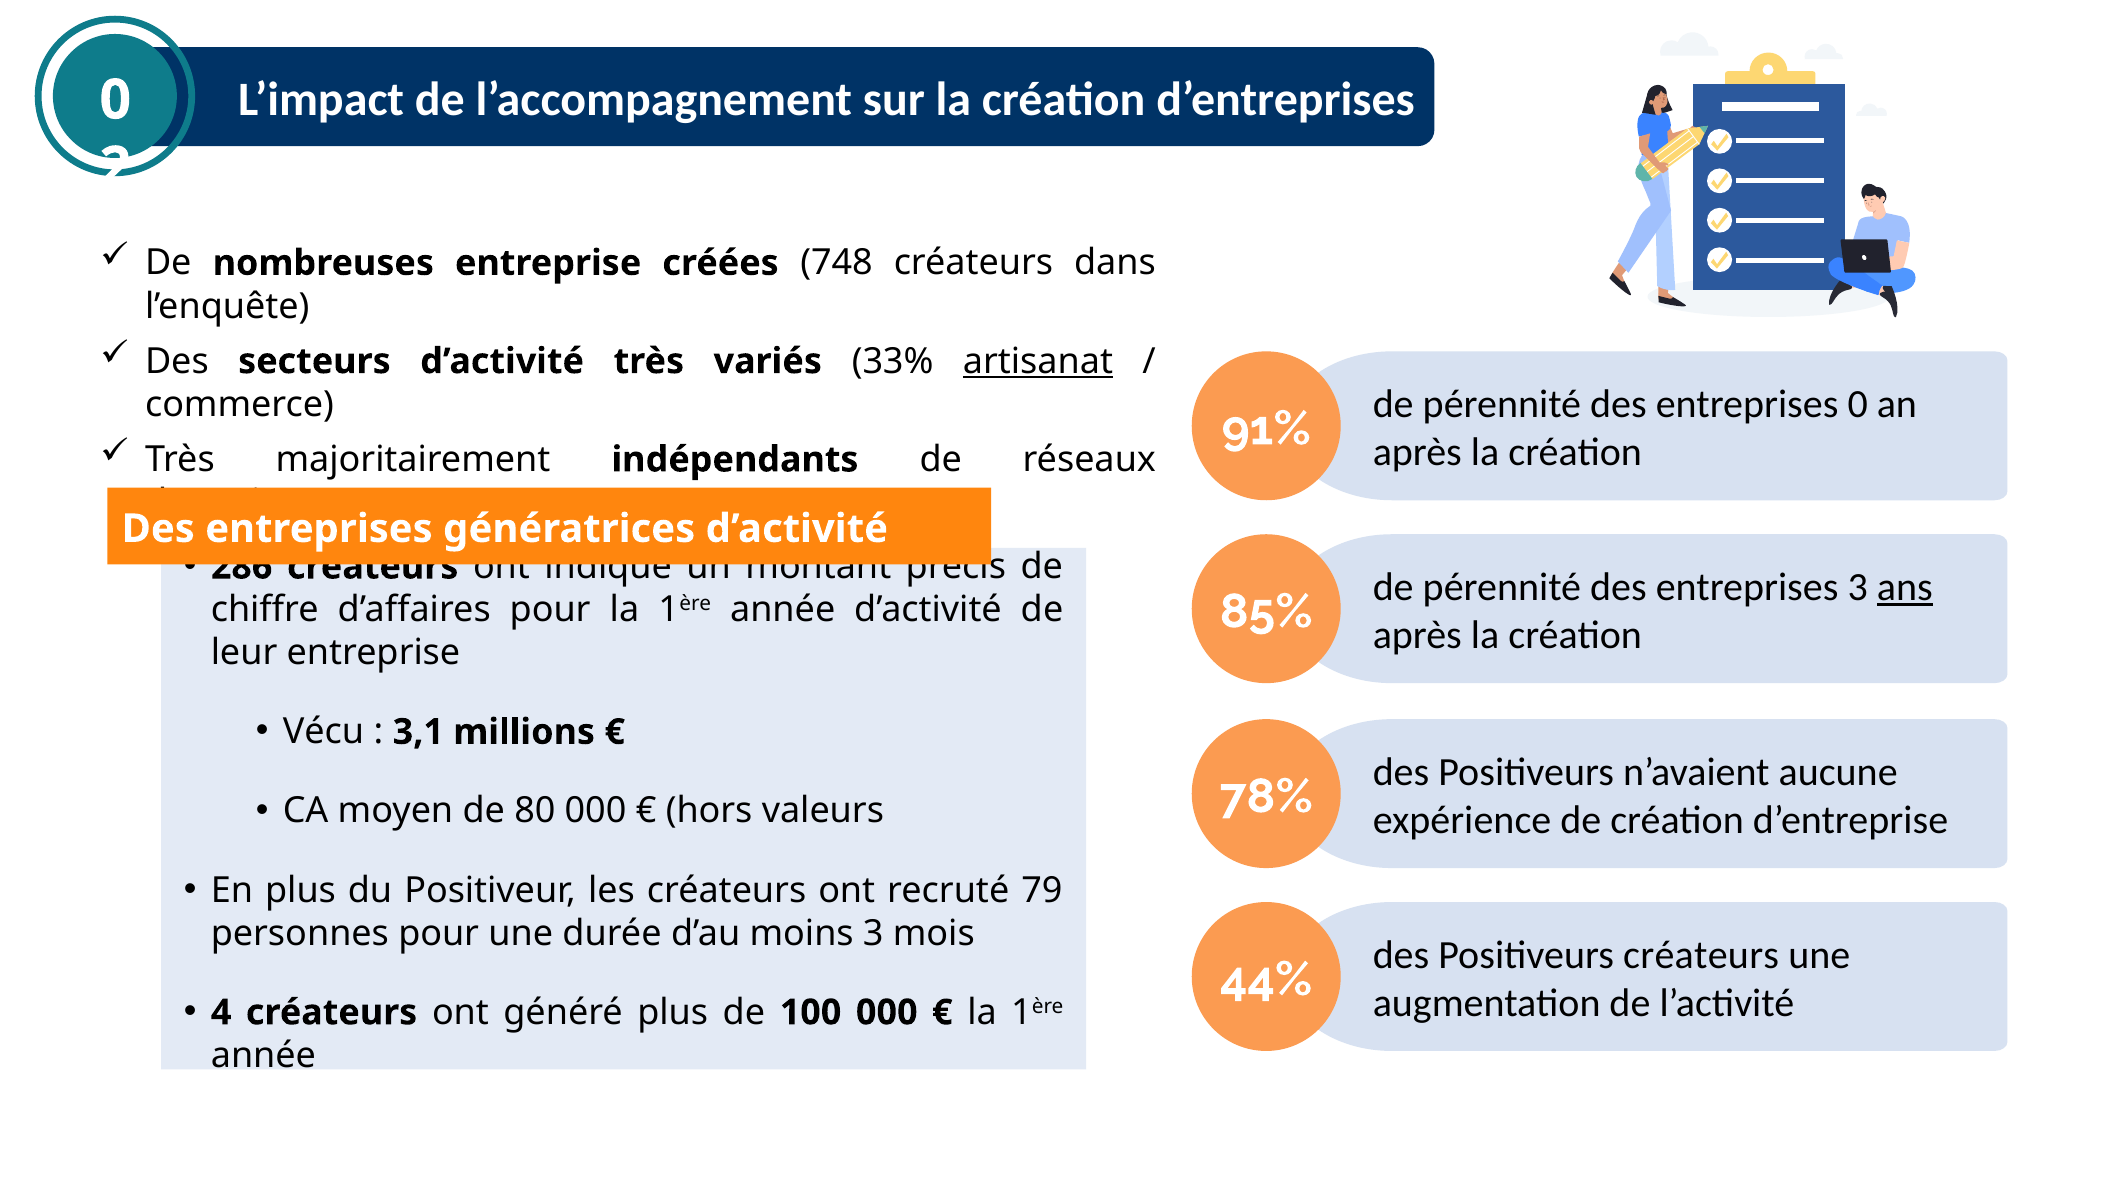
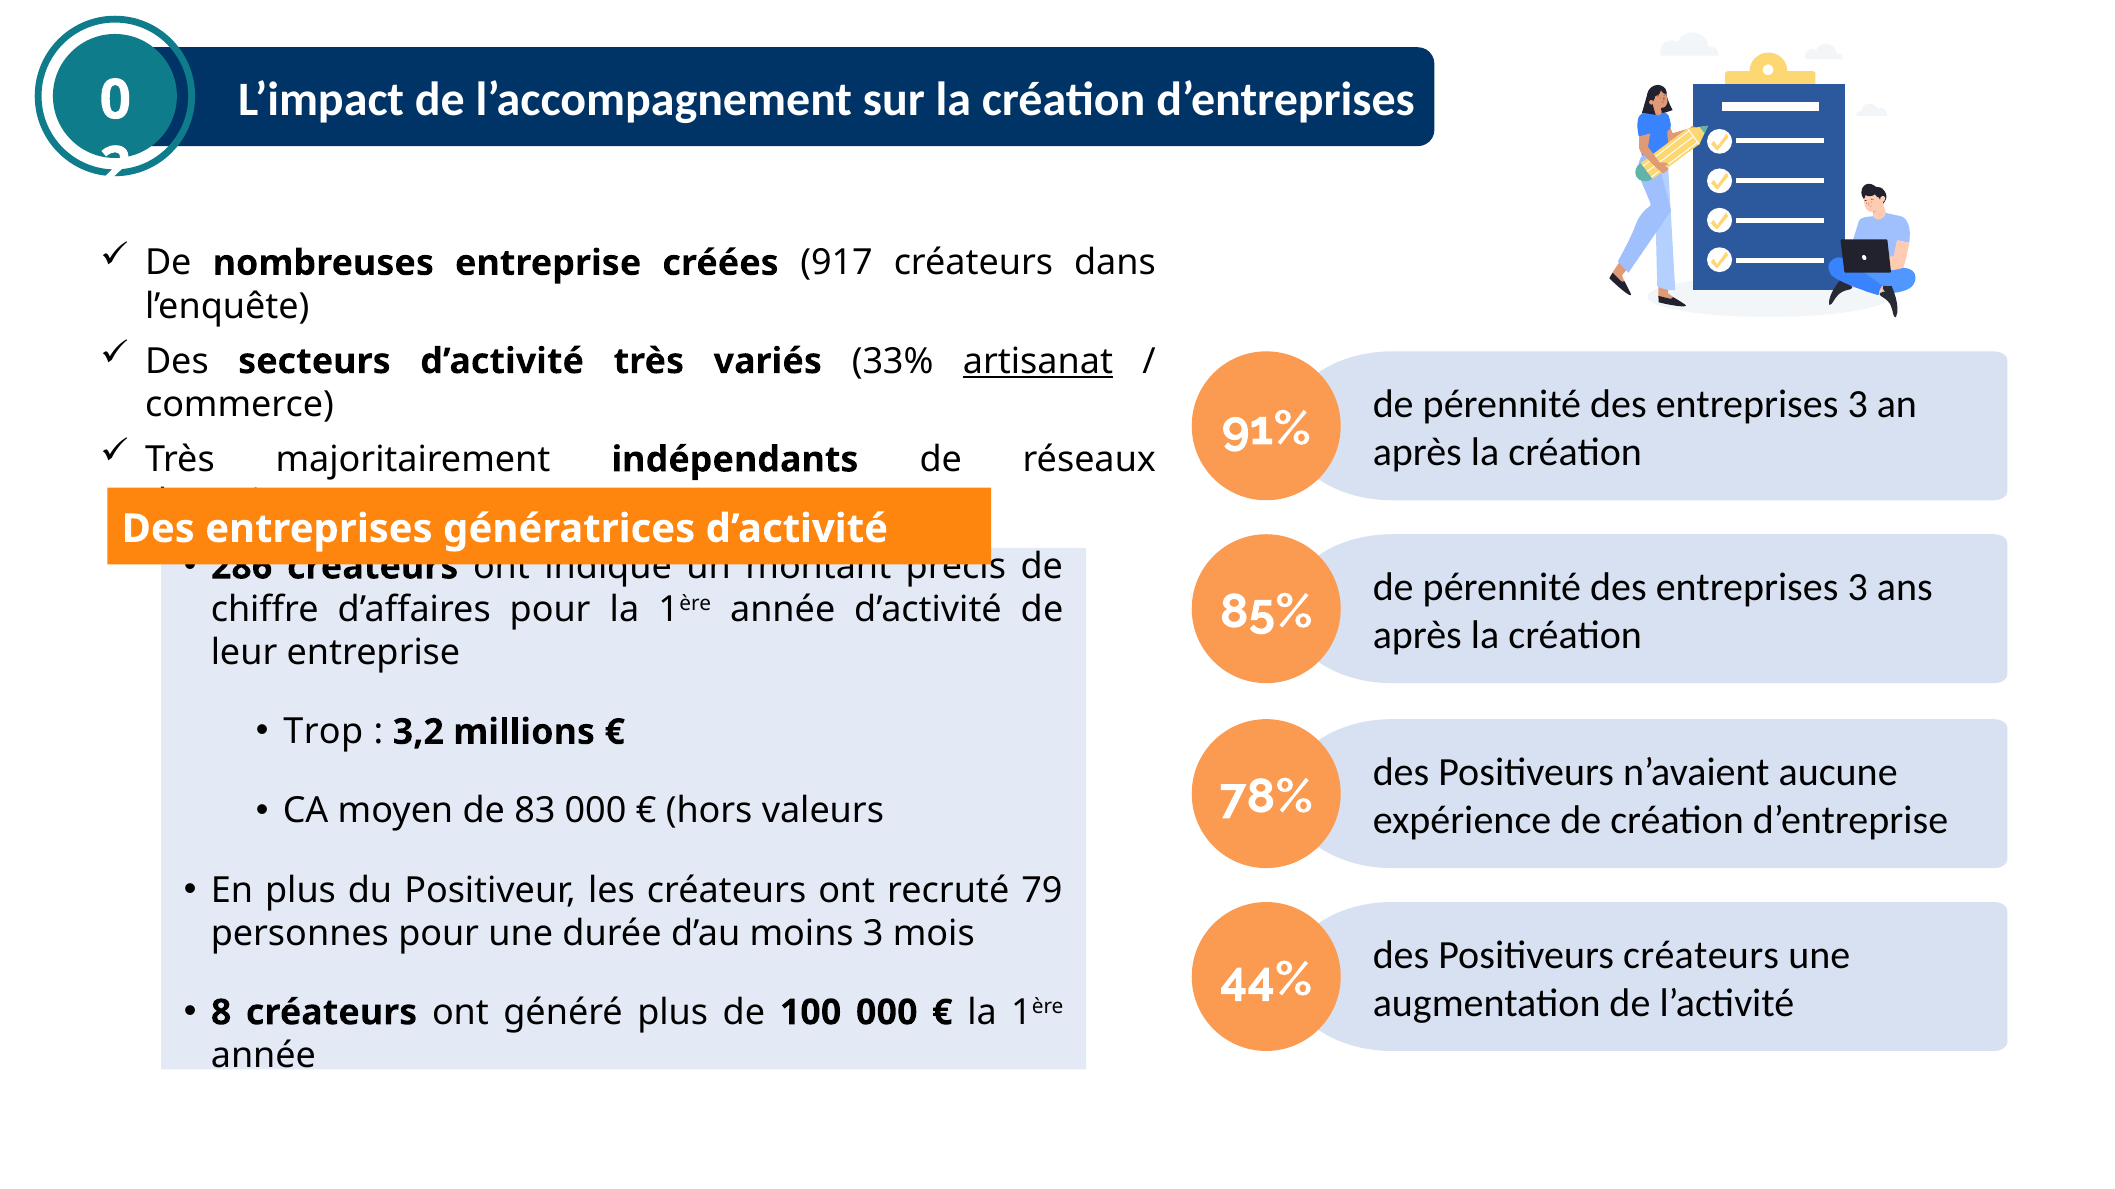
748: 748 -> 917
0 at (1858, 405): 0 -> 3
ans underline: present -> none
Vécu: Vécu -> Trop
3,1: 3,1 -> 3,2
80: 80 -> 83
4: 4 -> 8
